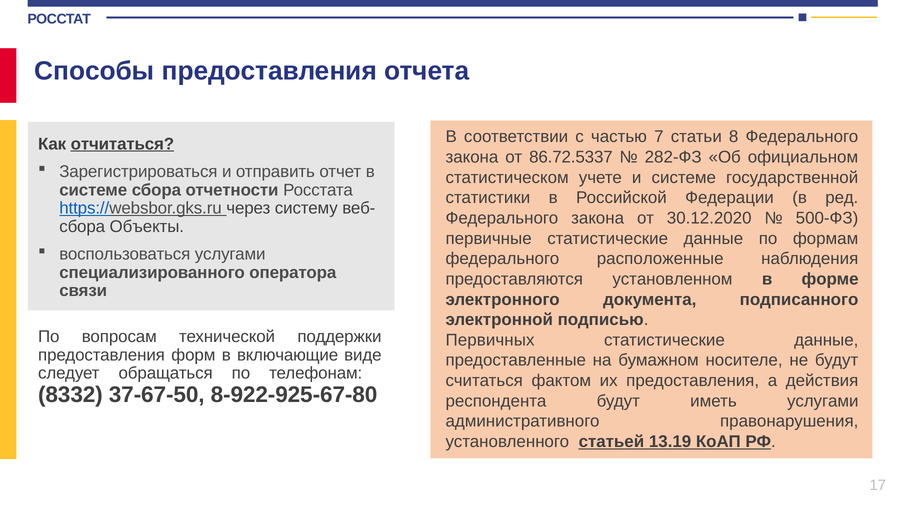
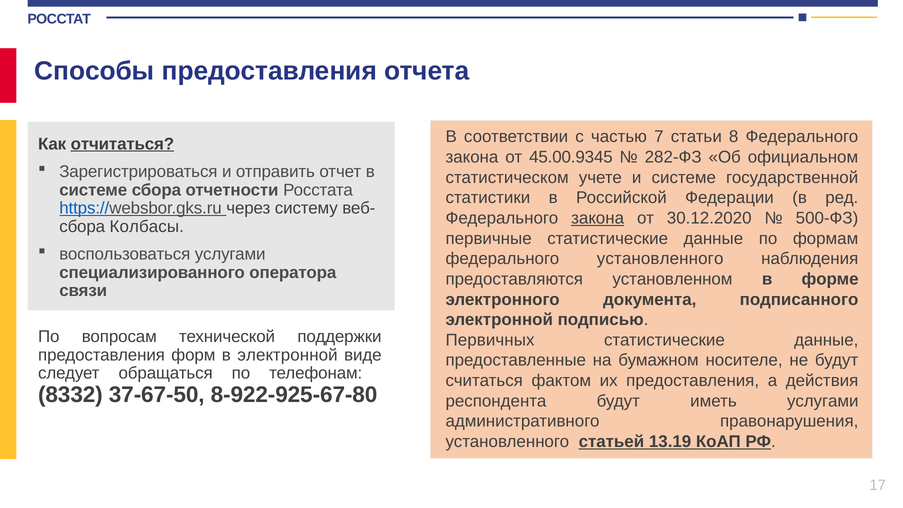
86.72.5337: 86.72.5337 -> 45.00.9345
закона at (598, 218) underline: none -> present
Объекты: Объекты -> Колбасы
федерального расположенные: расположенные -> установленного
в включающие: включающие -> электронной
